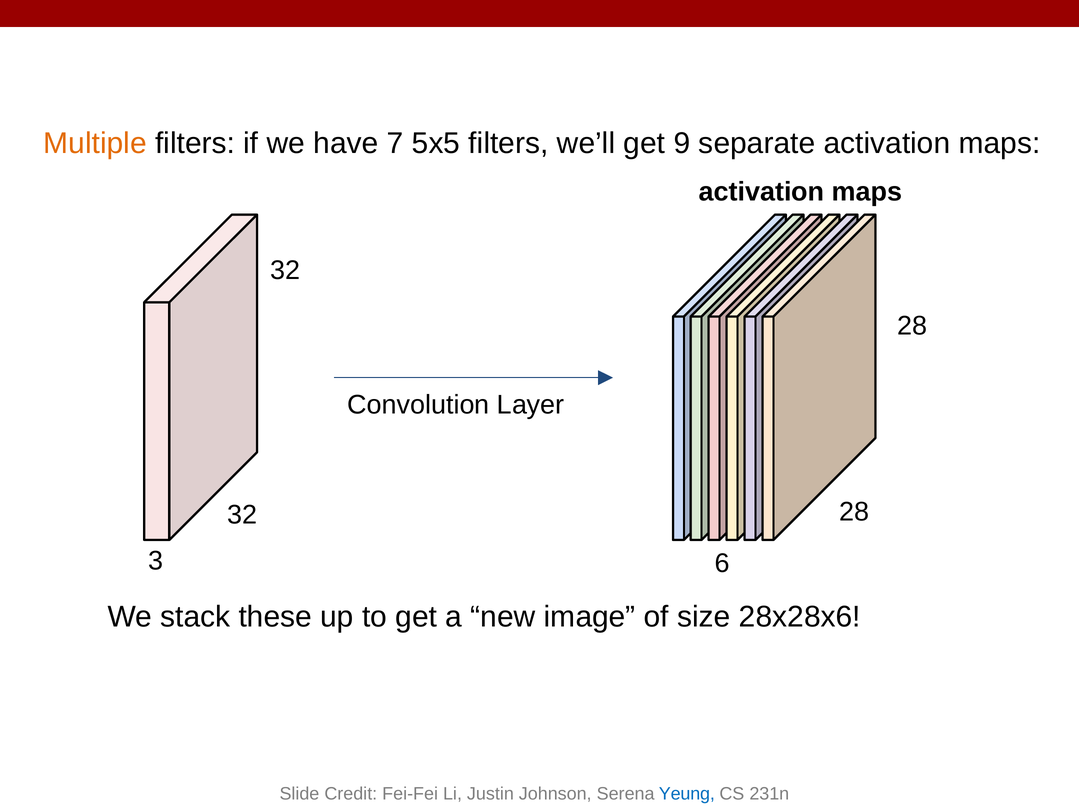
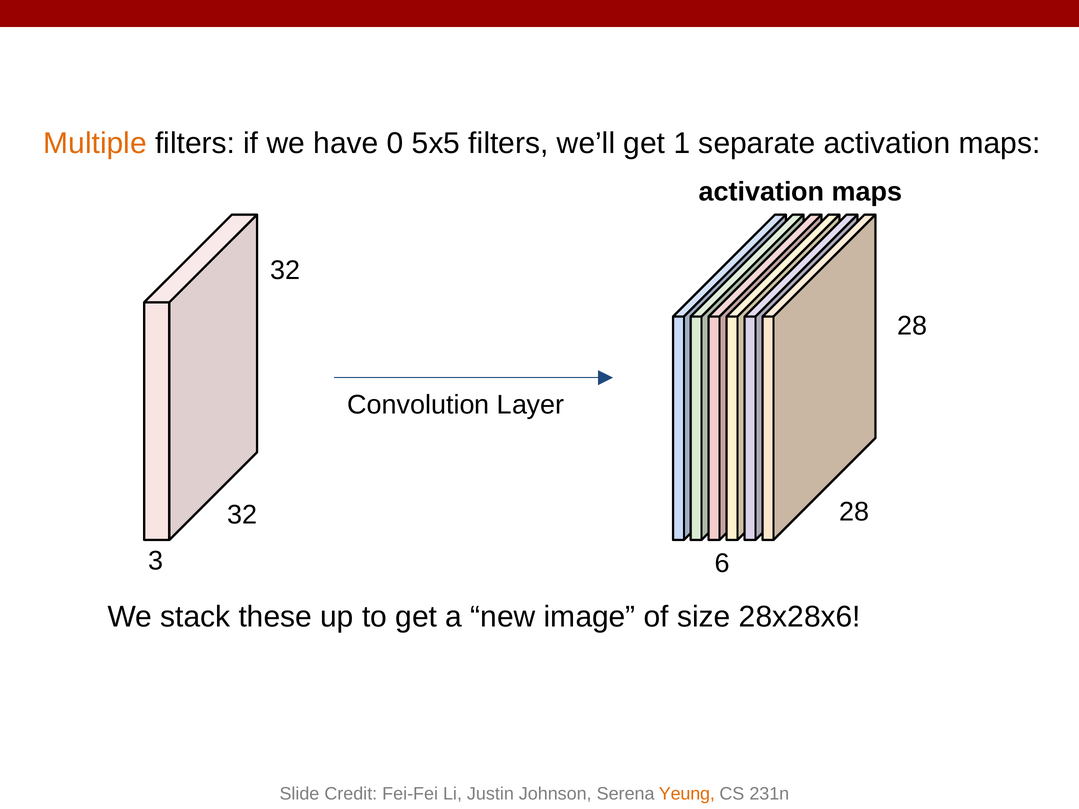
7: 7 -> 0
9: 9 -> 1
Yeung colour: blue -> orange
